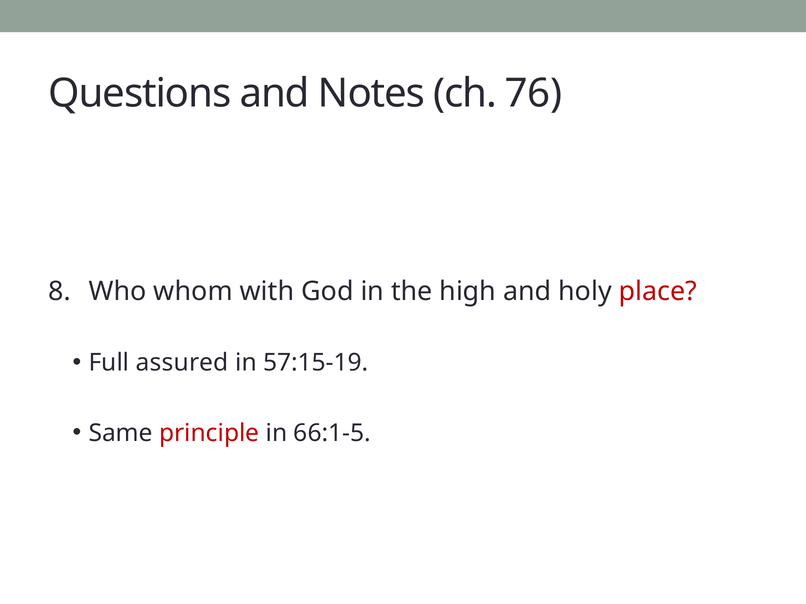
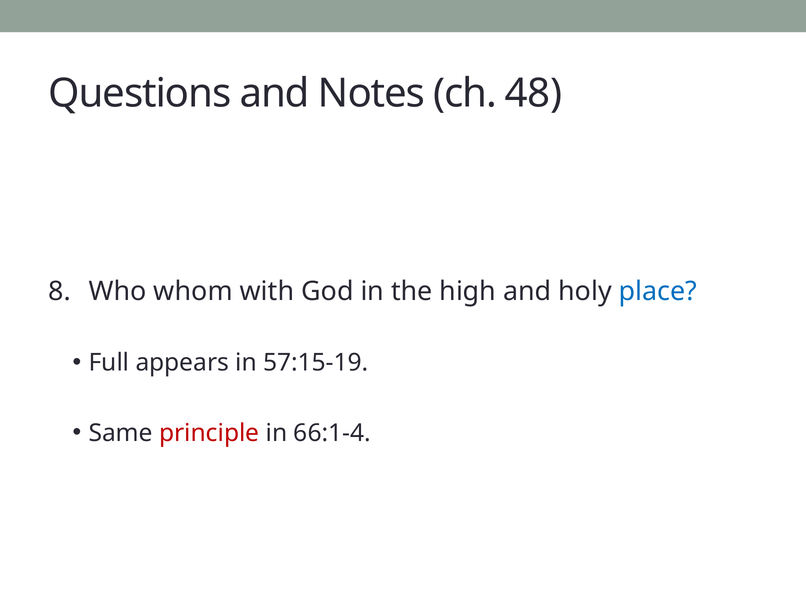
76: 76 -> 48
place colour: red -> blue
assured: assured -> appears
66:1-5: 66:1-5 -> 66:1-4
